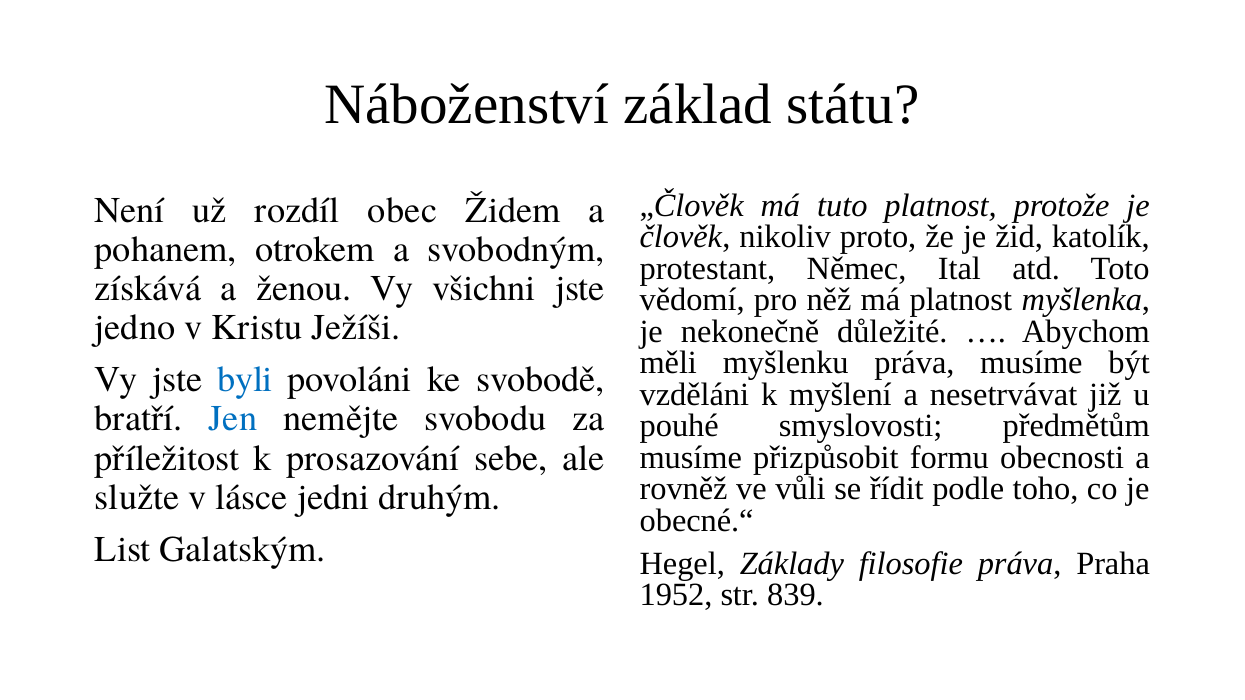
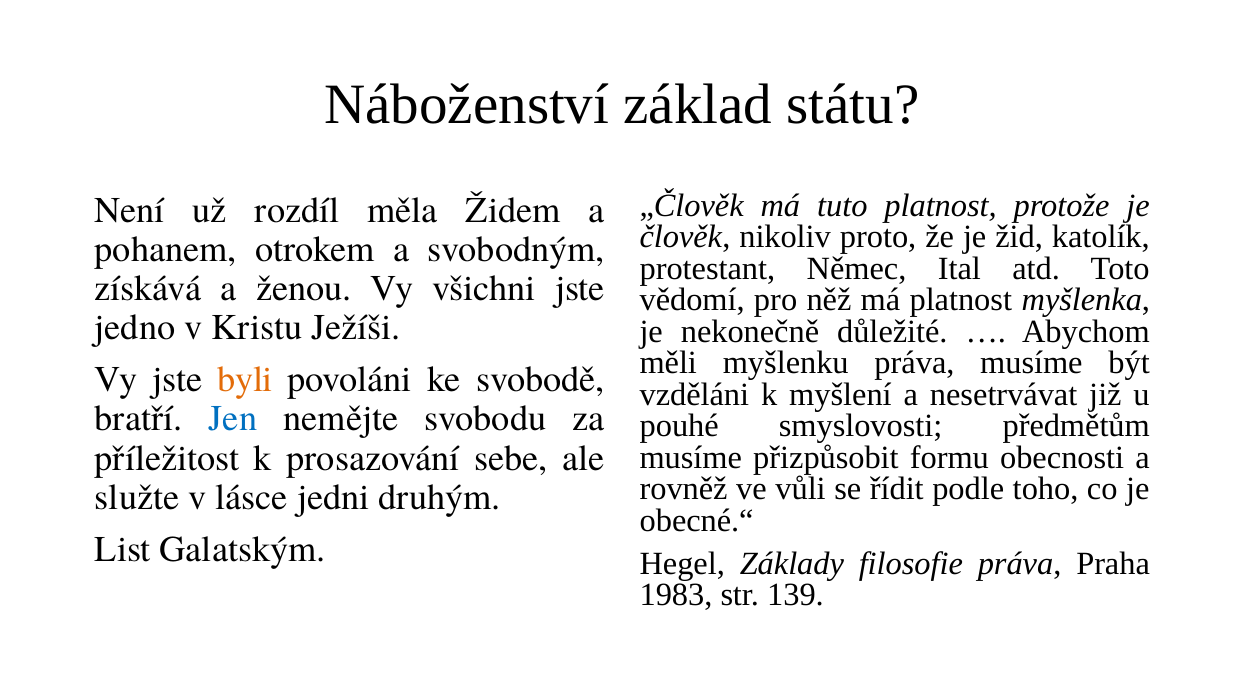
obec: obec -> měla
byli colour: blue -> orange
1952: 1952 -> 1983
839: 839 -> 139
